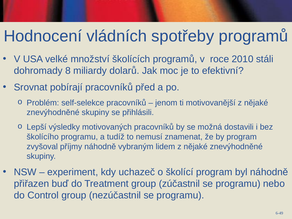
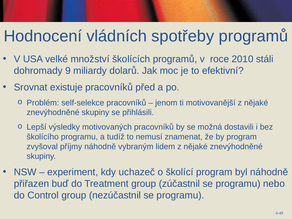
8: 8 -> 9
pobírají: pobírají -> existuje
